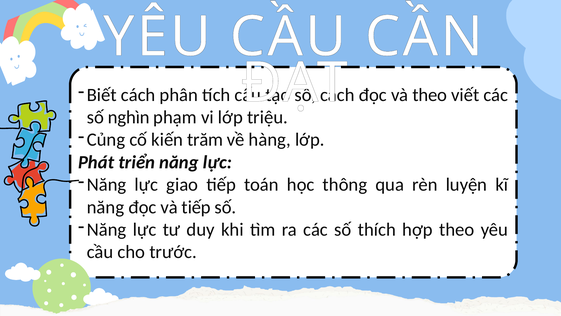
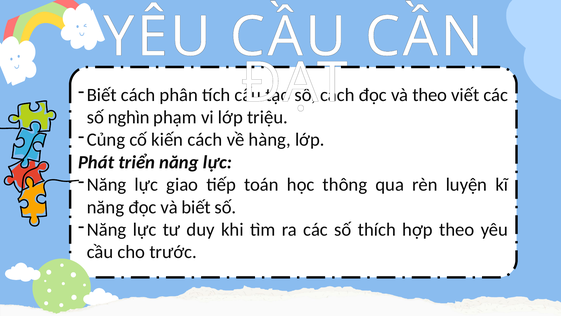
kiến trăm: trăm -> cách
và tiếp: tiếp -> biết
